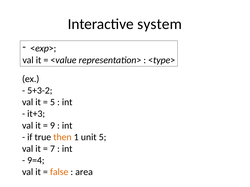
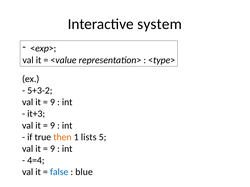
5 at (52, 102): 5 -> 9
unit: unit -> lists
7 at (52, 149): 7 -> 9
9=4: 9=4 -> 4=4
false colour: orange -> blue
area: area -> blue
